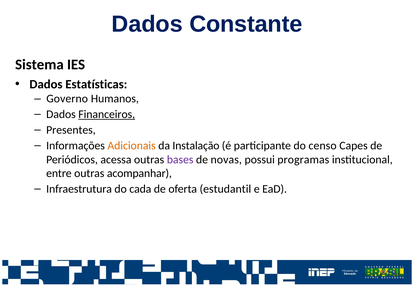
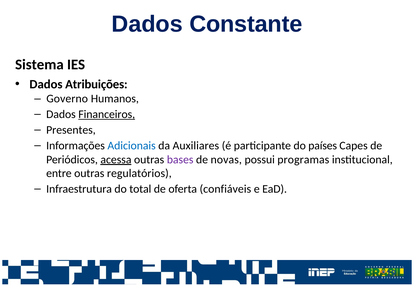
Estatísticas: Estatísticas -> Atribuições
Adicionais colour: orange -> blue
Instalação: Instalação -> Auxiliares
censo: censo -> países
acessa underline: none -> present
acompanhar: acompanhar -> regulatórios
cada: cada -> total
estudantil: estudantil -> confiáveis
